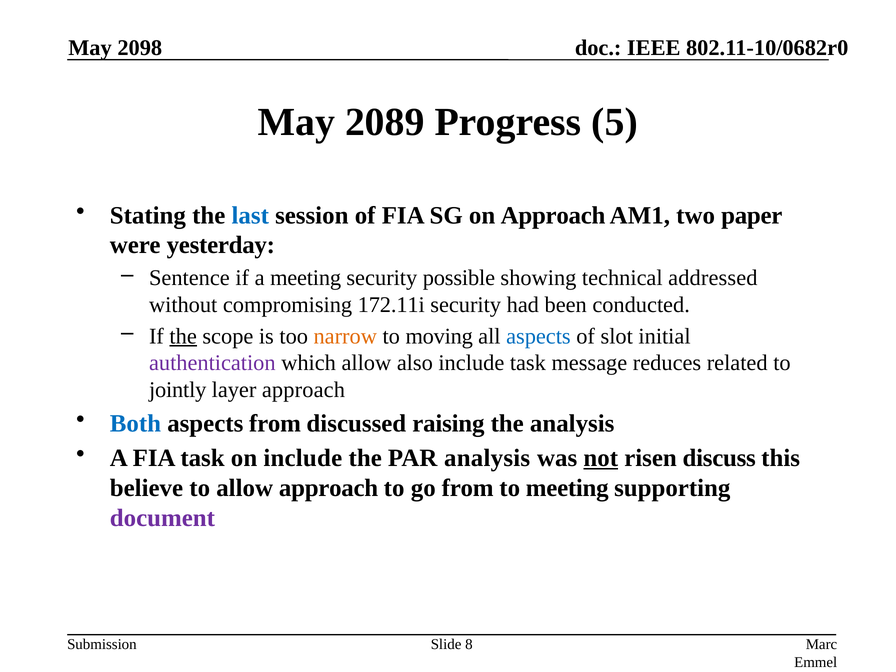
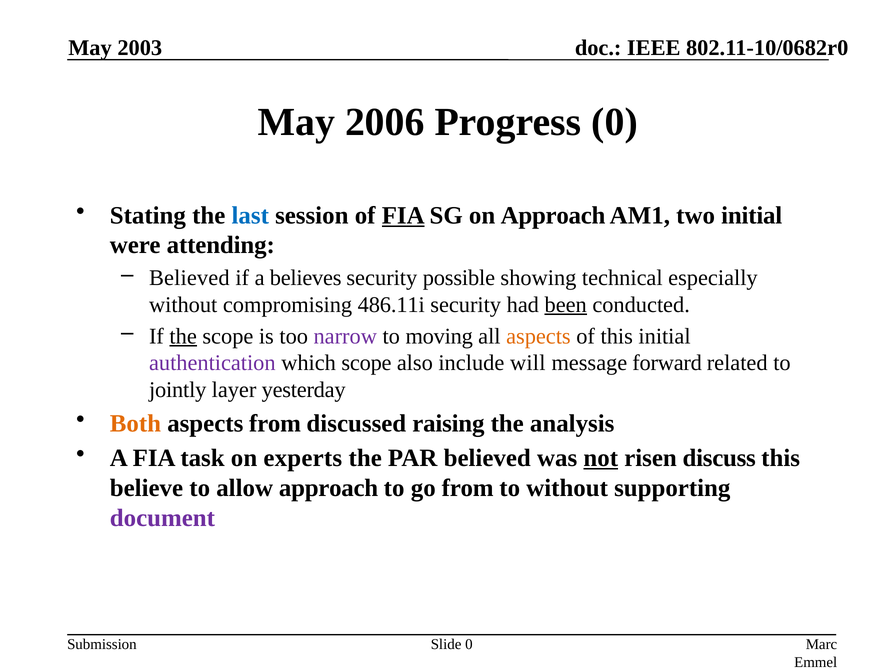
2098: 2098 -> 2003
2089: 2089 -> 2006
Progress 5: 5 -> 0
FIA at (403, 215) underline: none -> present
two paper: paper -> initial
yesterday: yesterday -> attending
Sentence at (189, 278): Sentence -> Believed
a meeting: meeting -> believes
addressed: addressed -> especially
172.11i: 172.11i -> 486.11i
been underline: none -> present
narrow colour: orange -> purple
aspects at (538, 336) colour: blue -> orange
of slot: slot -> this
which allow: allow -> scope
include task: task -> will
reduces: reduces -> forward
layer approach: approach -> yesterday
Both colour: blue -> orange
on include: include -> experts
PAR analysis: analysis -> believed
to meeting: meeting -> without
Slide 8: 8 -> 0
